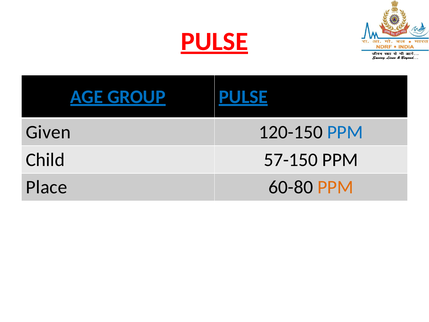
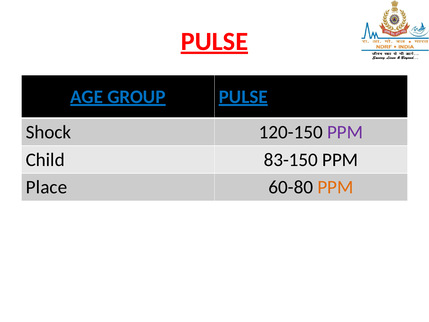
Given: Given -> Shock
PPM at (345, 132) colour: blue -> purple
57-150: 57-150 -> 83-150
